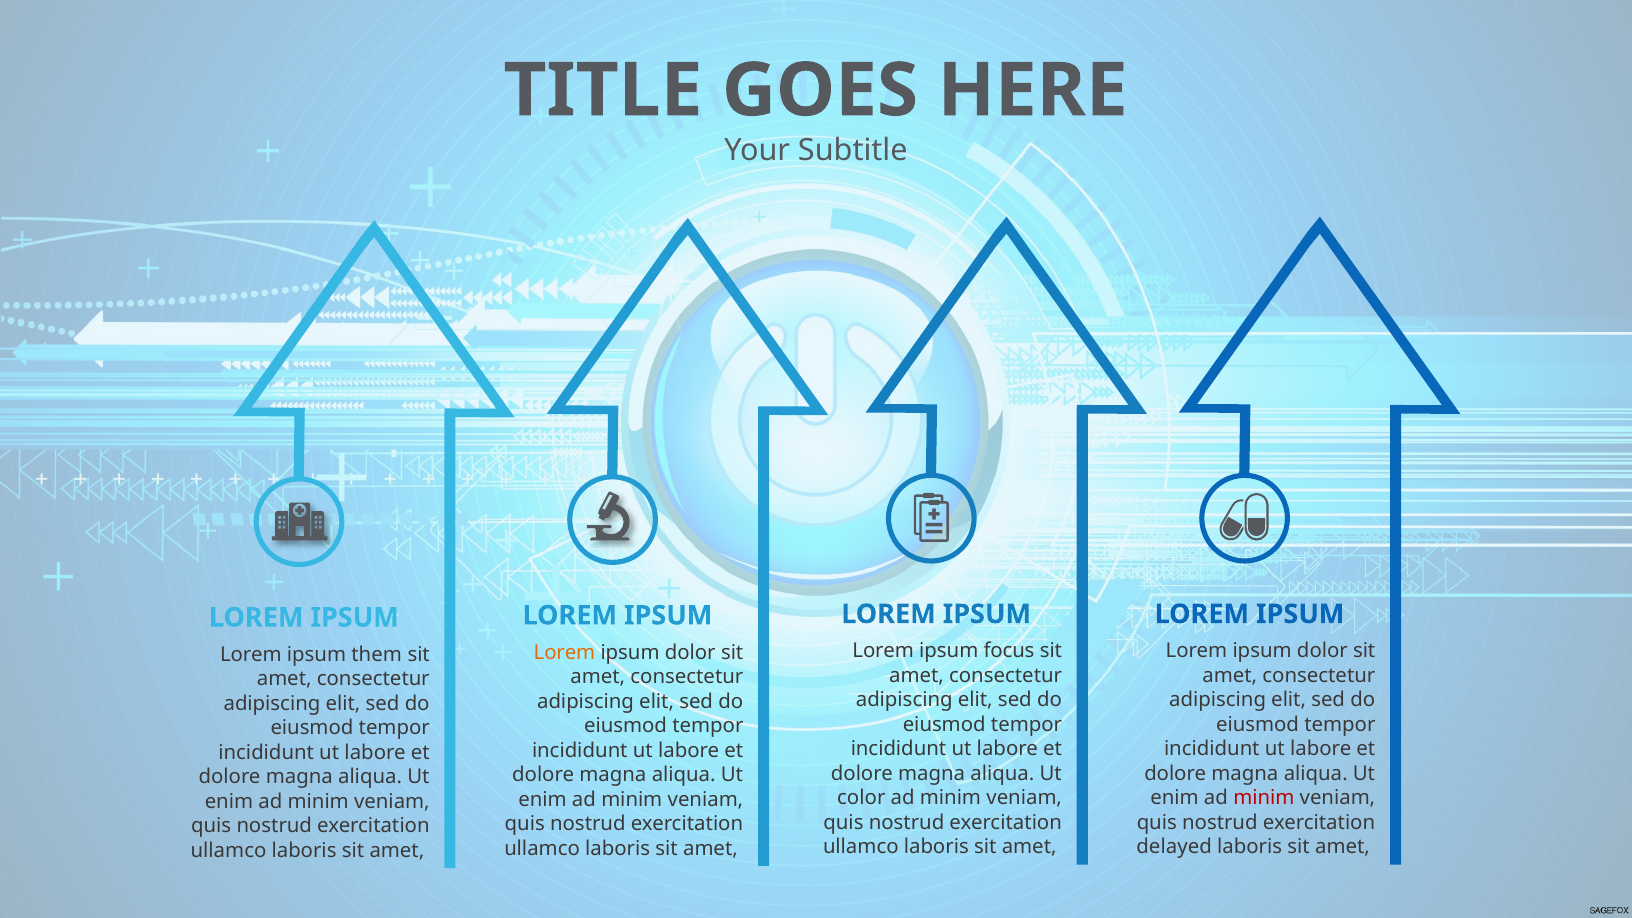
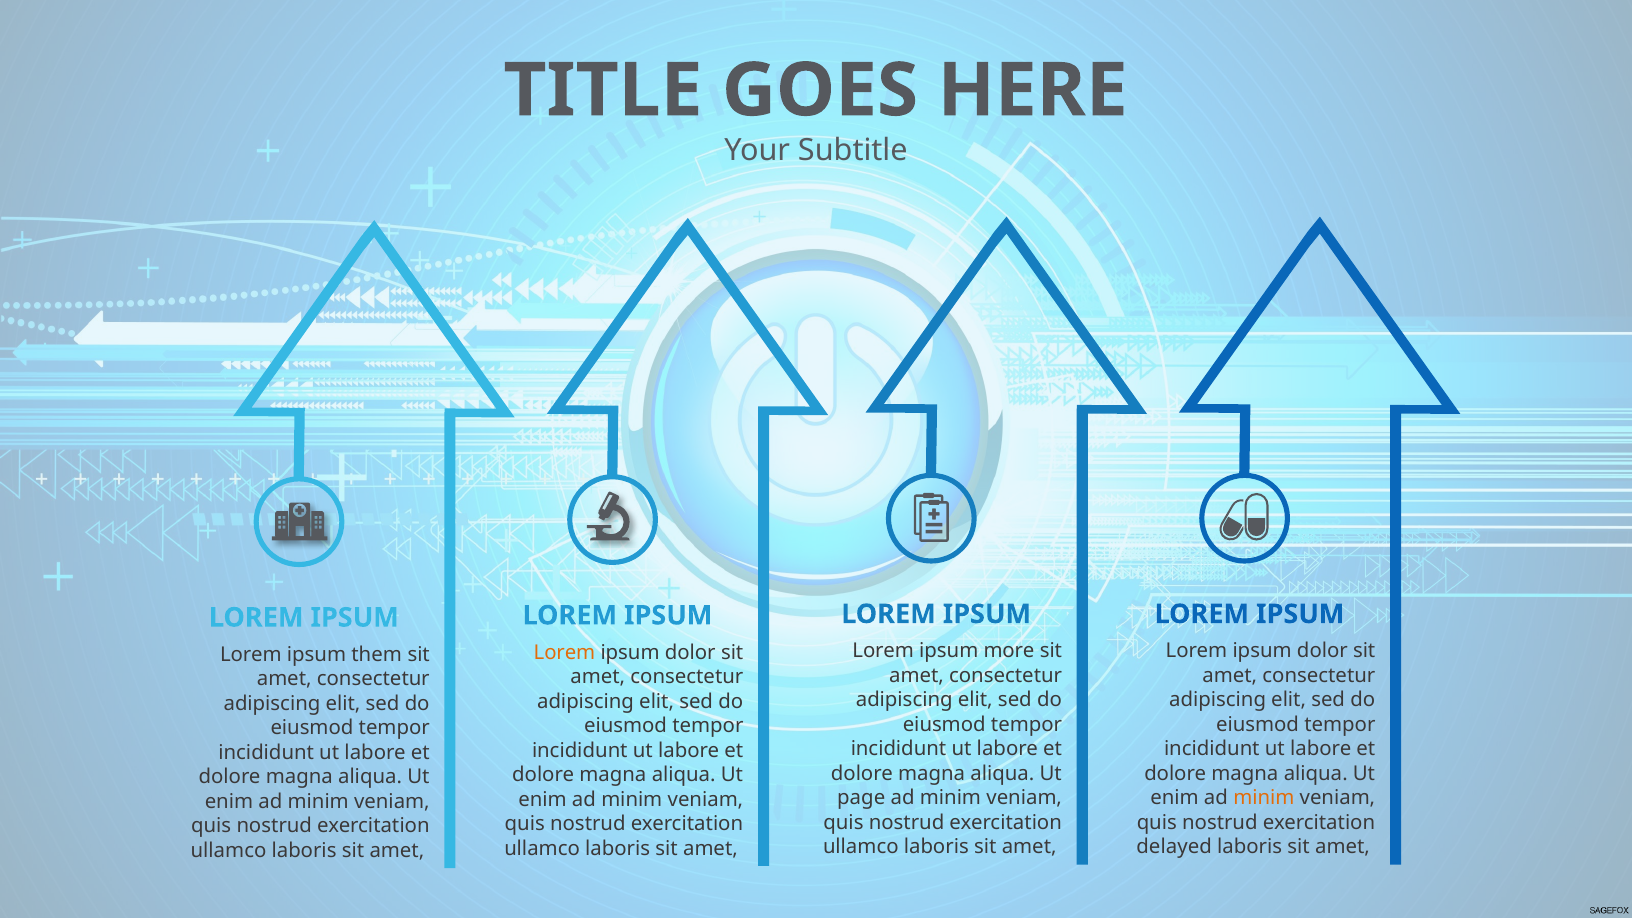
focus: focus -> more
color: color -> page
minim at (1264, 798) colour: red -> orange
